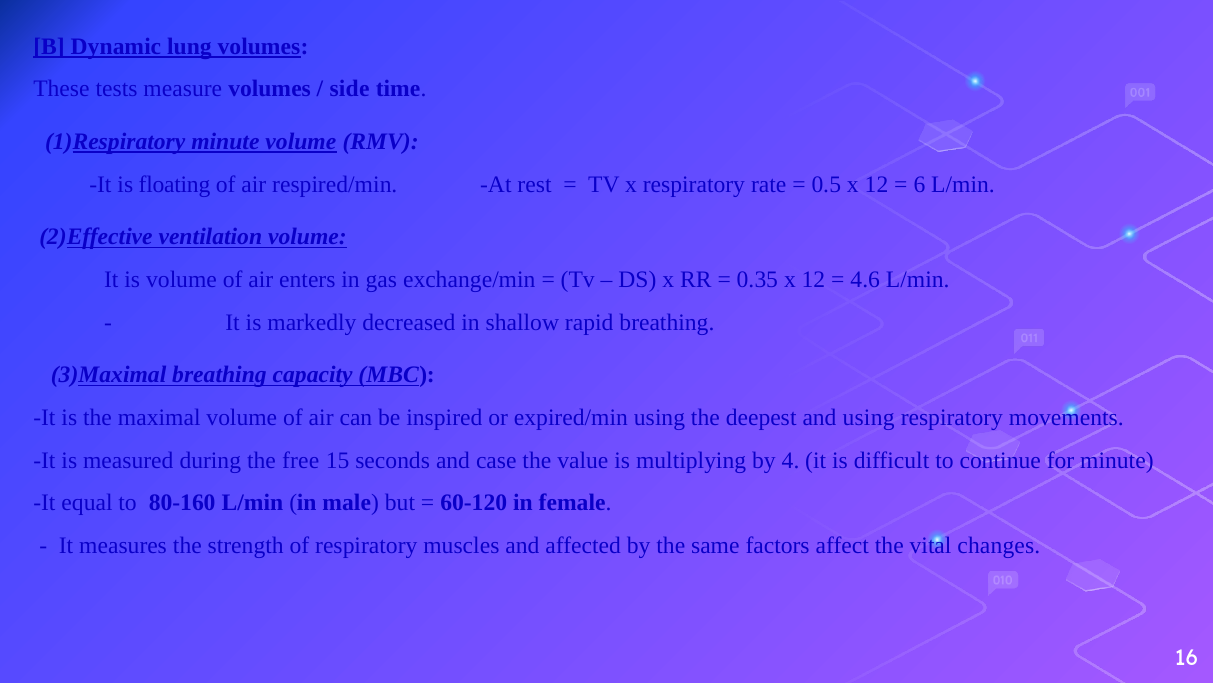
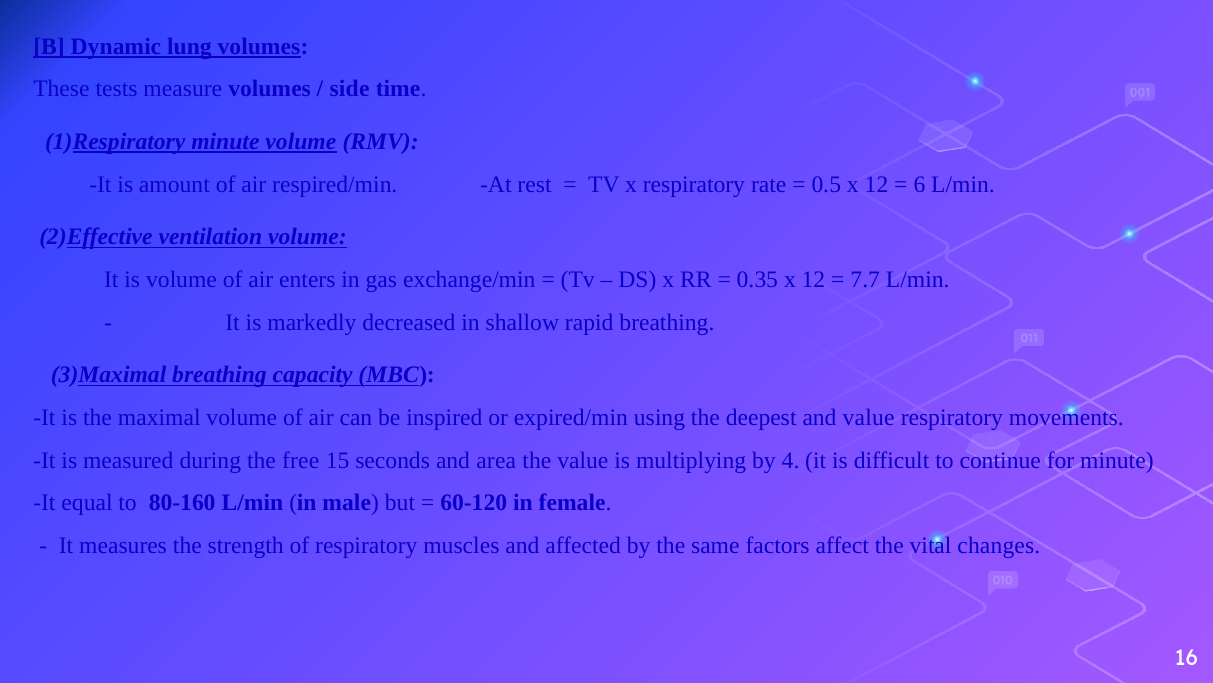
floating: floating -> amount
4.6: 4.6 -> 7.7
and using: using -> value
case: case -> area
